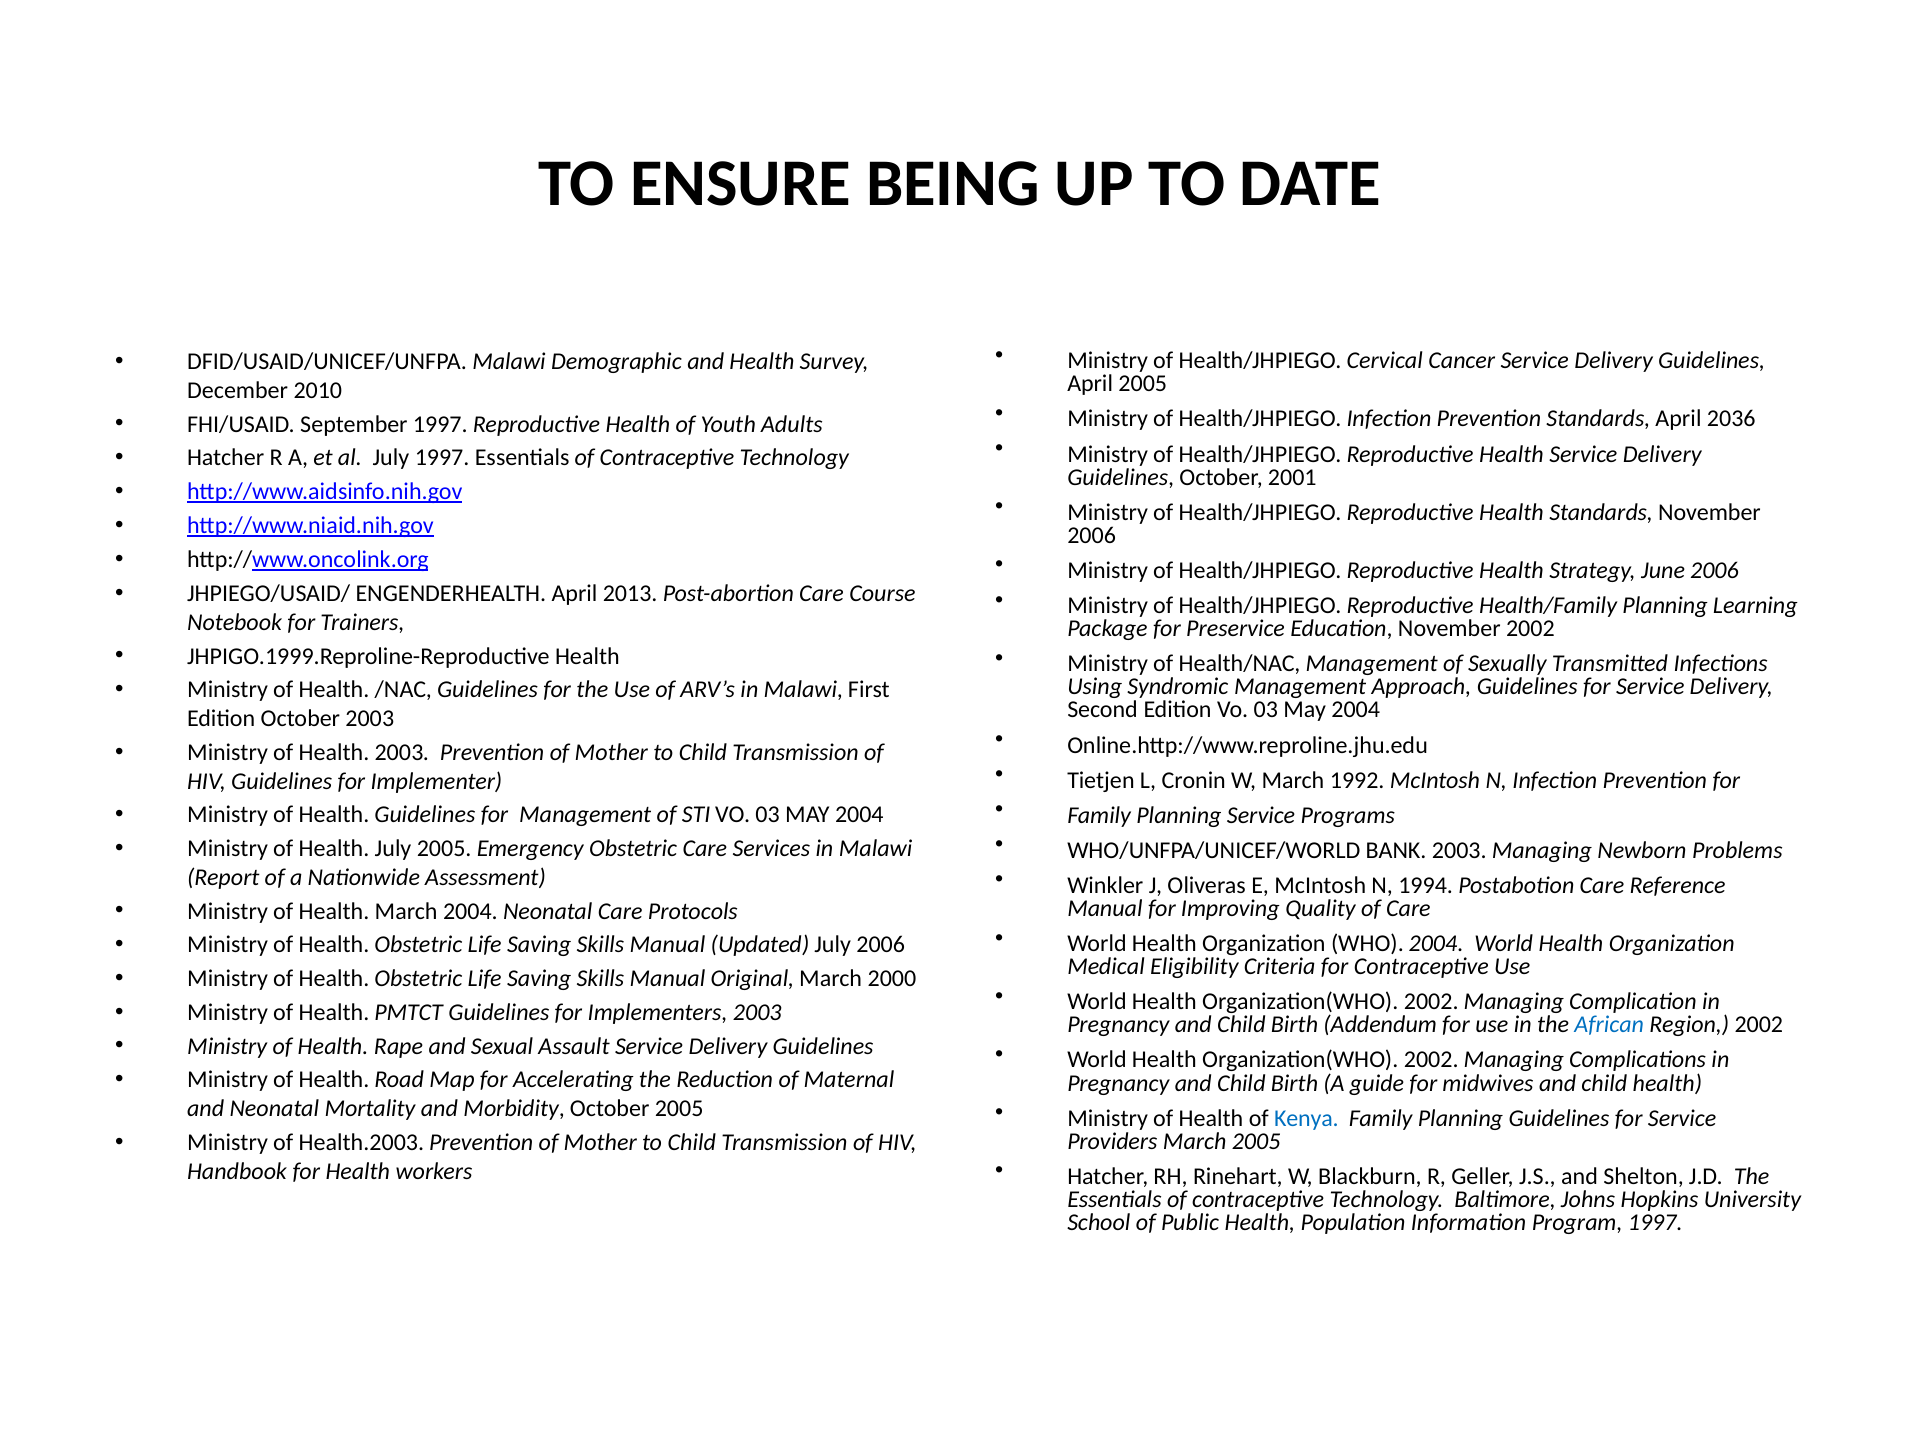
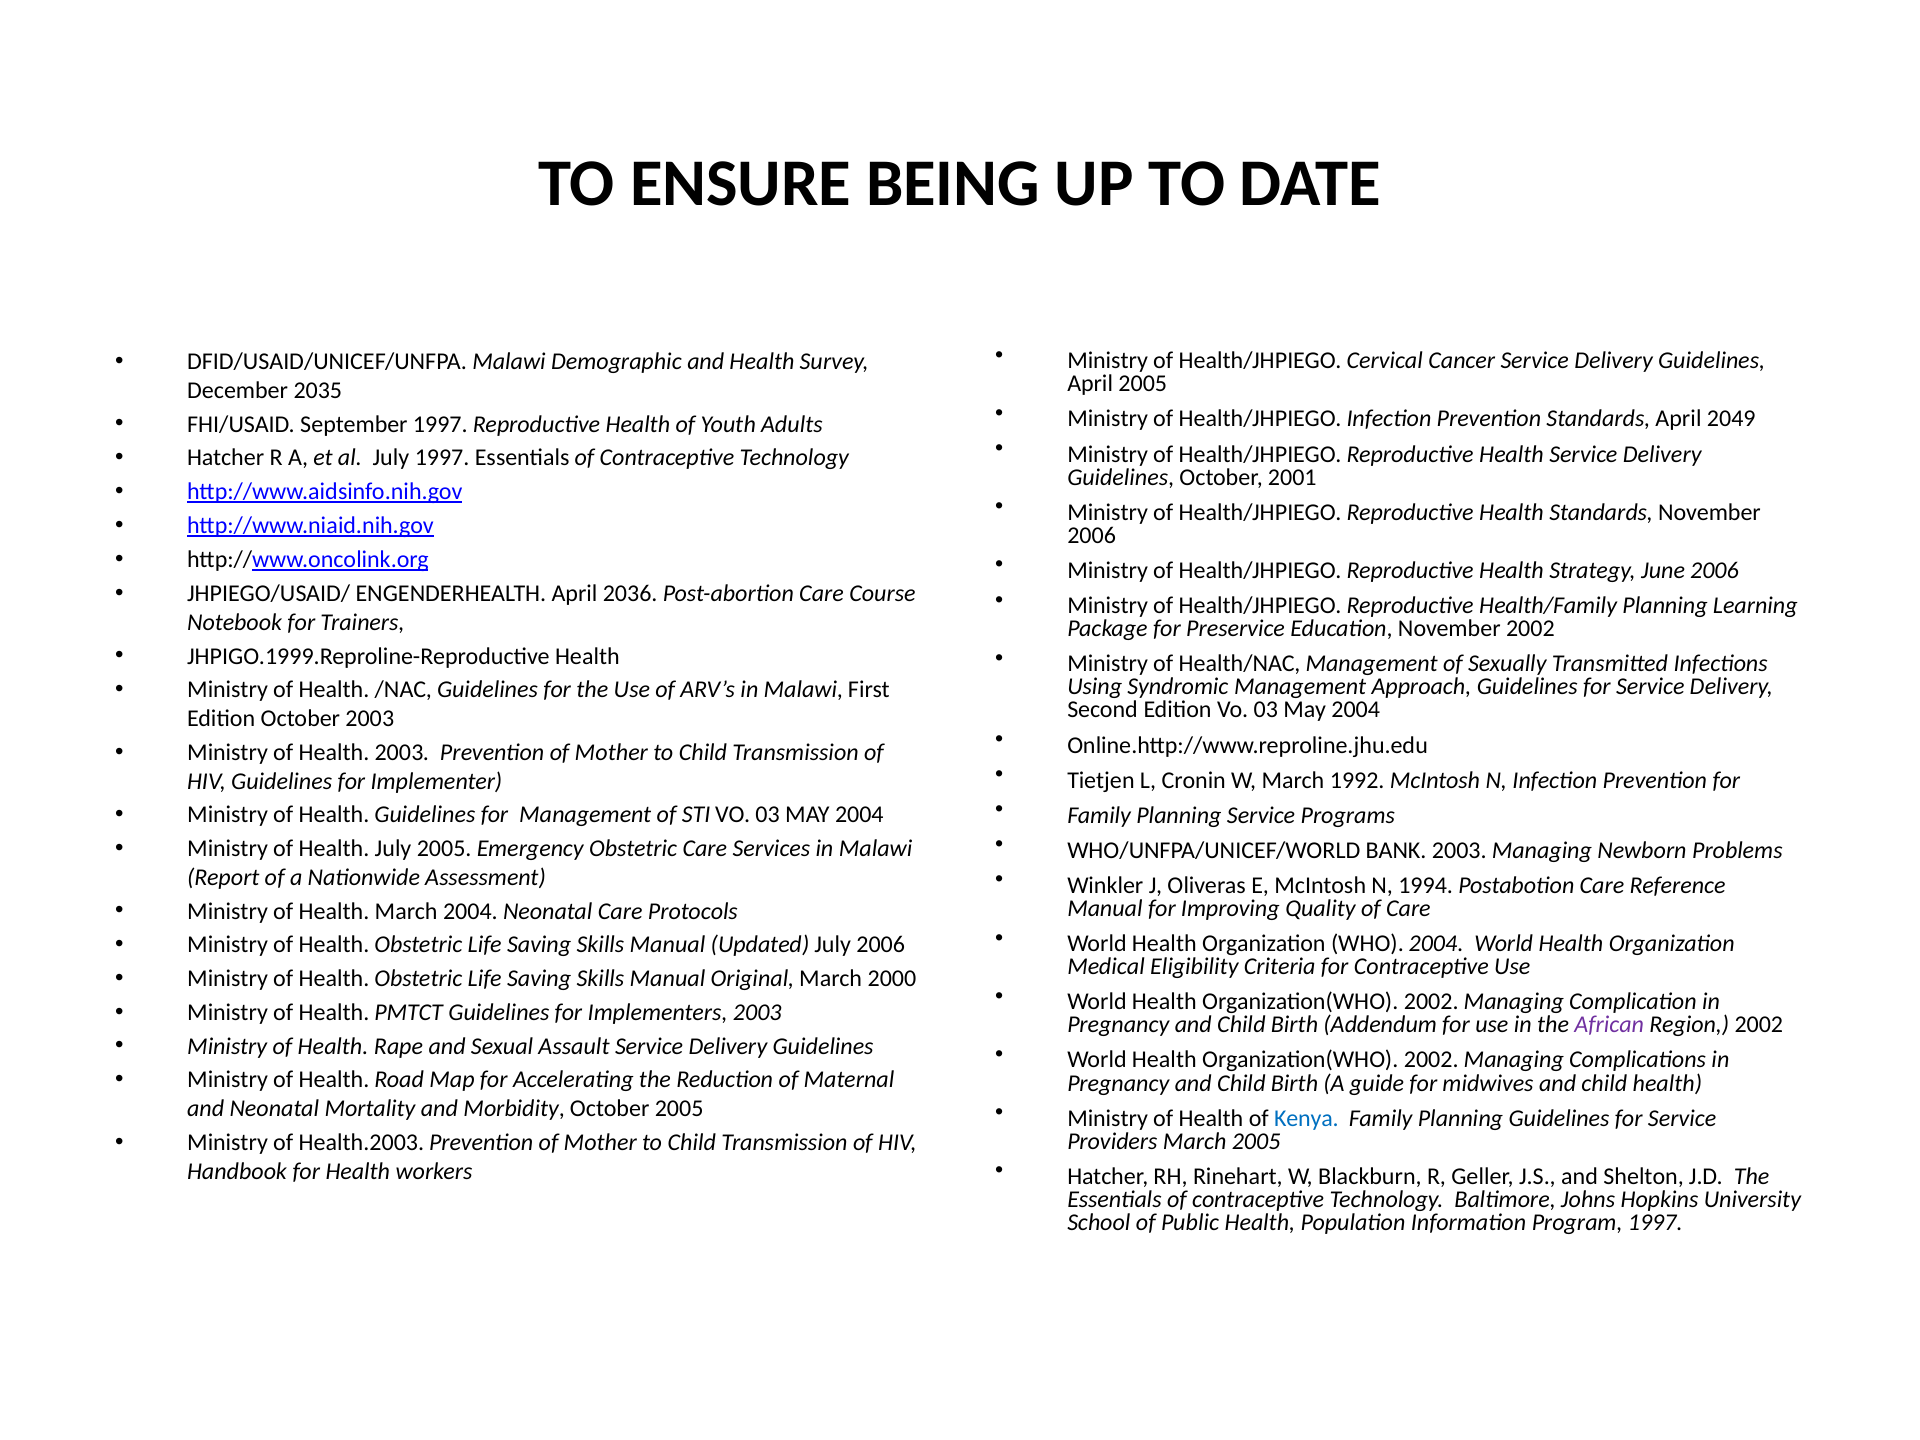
2010: 2010 -> 2035
2036: 2036 -> 2049
2013: 2013 -> 2036
African colour: blue -> purple
